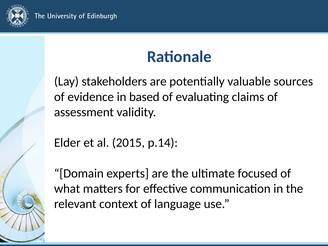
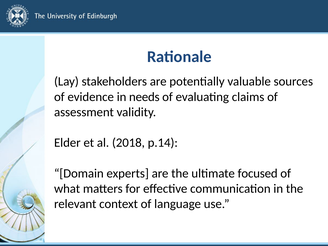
based: based -> needs
2015: 2015 -> 2018
